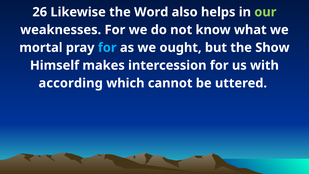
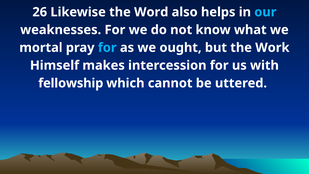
our colour: light green -> light blue
Show: Show -> Work
according: according -> fellowship
